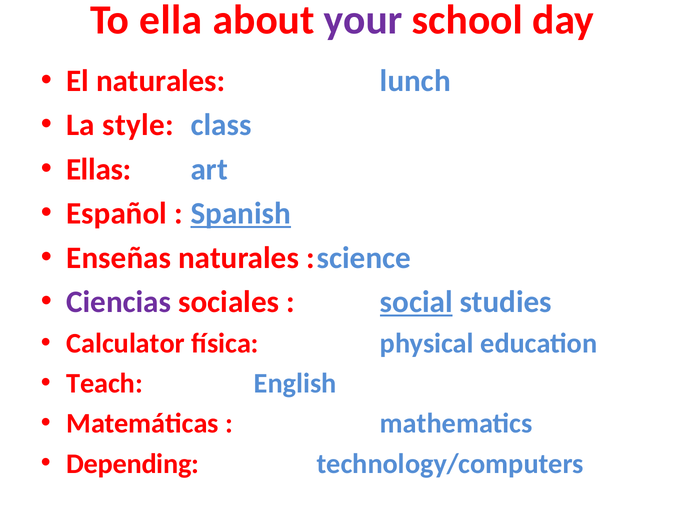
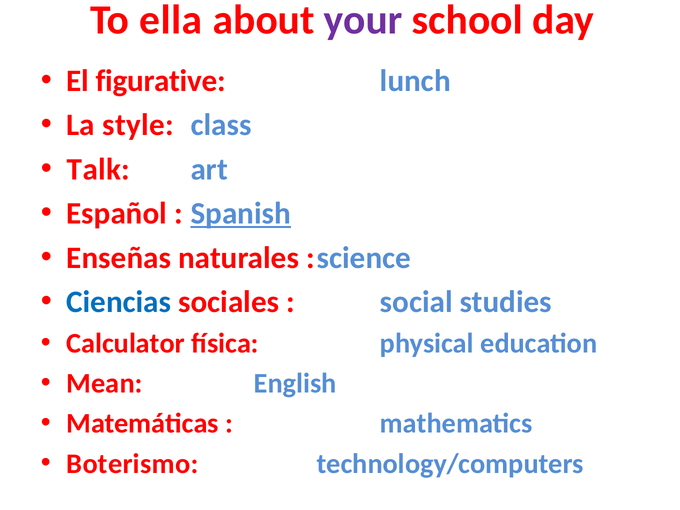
El naturales: naturales -> figurative
Ellas: Ellas -> Talk
Ciencias colour: purple -> blue
social underline: present -> none
Teach: Teach -> Mean
Depending: Depending -> Boterismo
